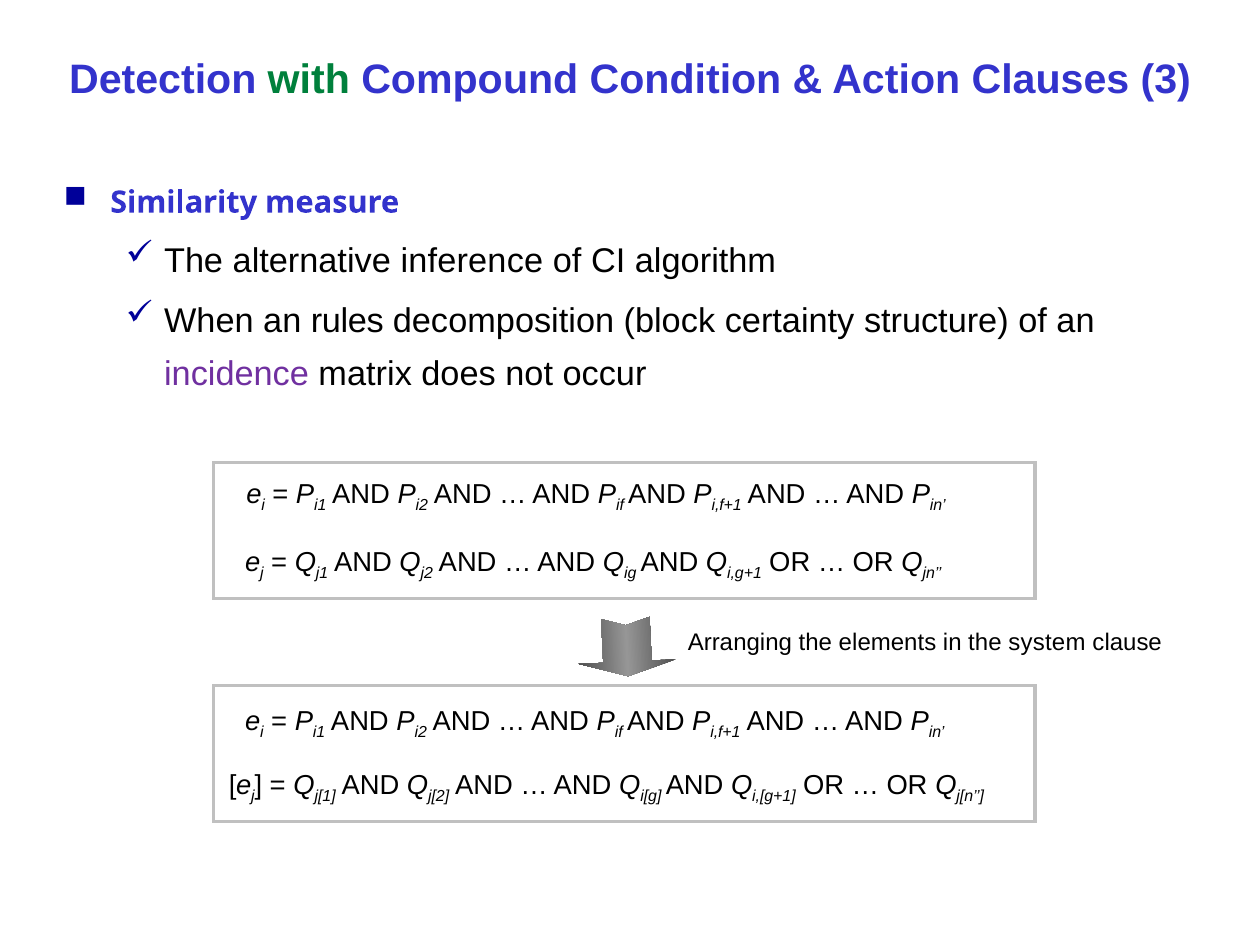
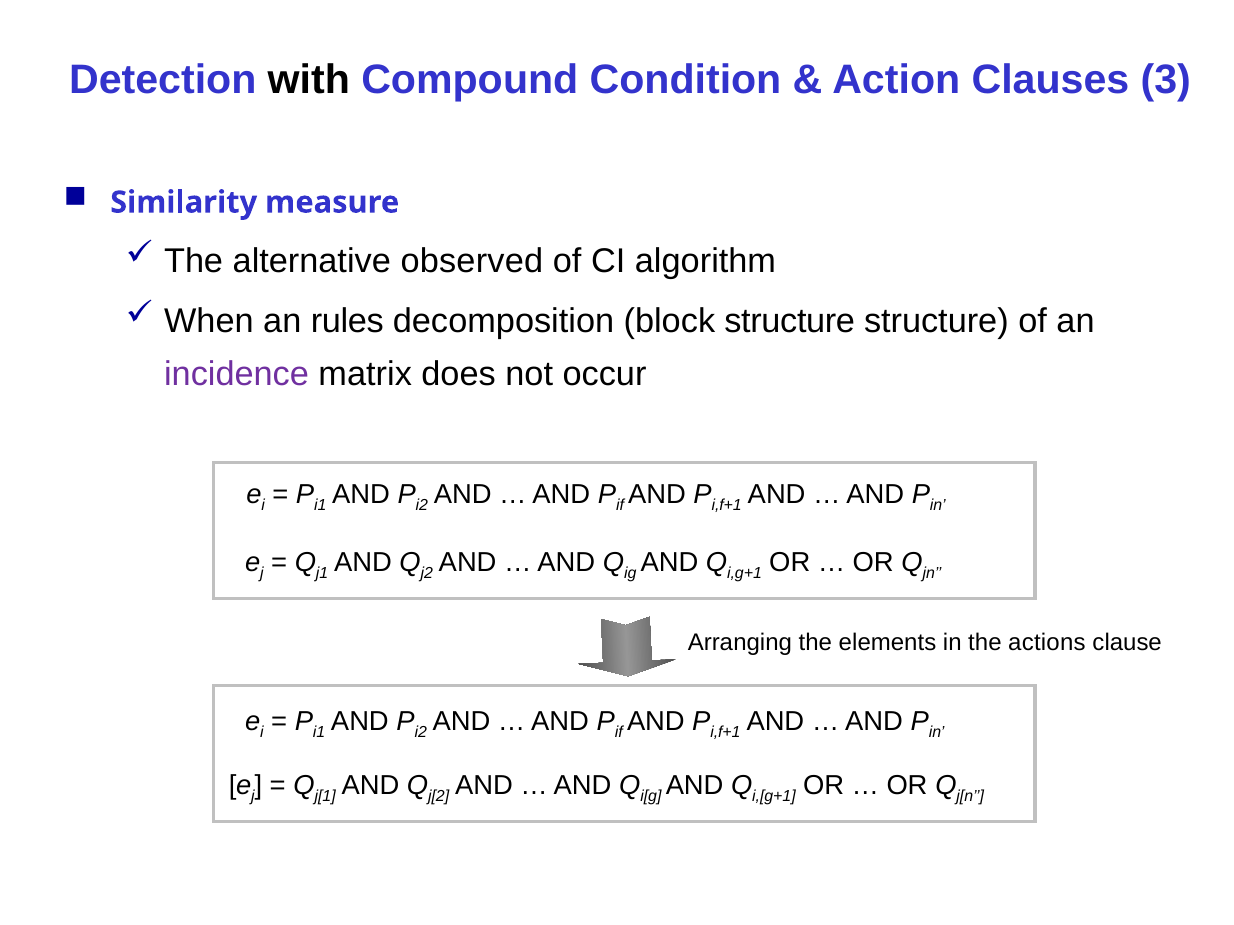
with colour: green -> black
inference: inference -> observed
block certainty: certainty -> structure
system: system -> actions
